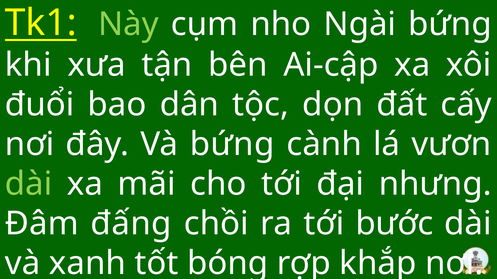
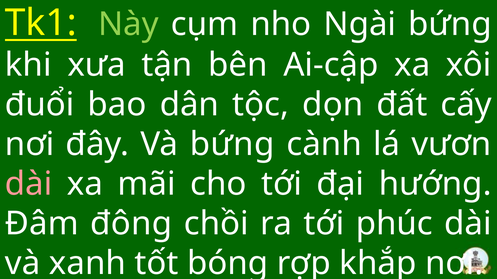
dài at (29, 184) colour: light green -> pink
nhưng: nhưng -> hướng
đấng: đấng -> đông
bước: bước -> phúc
